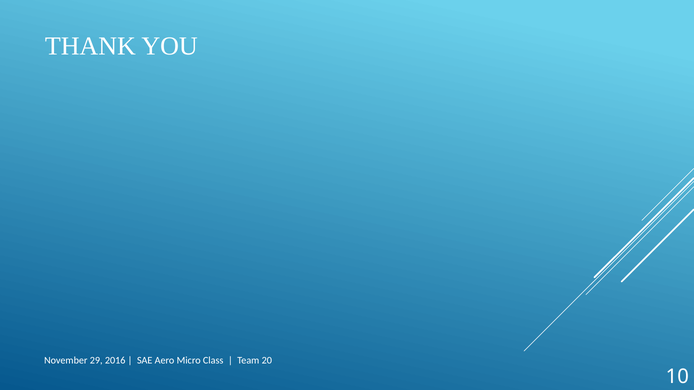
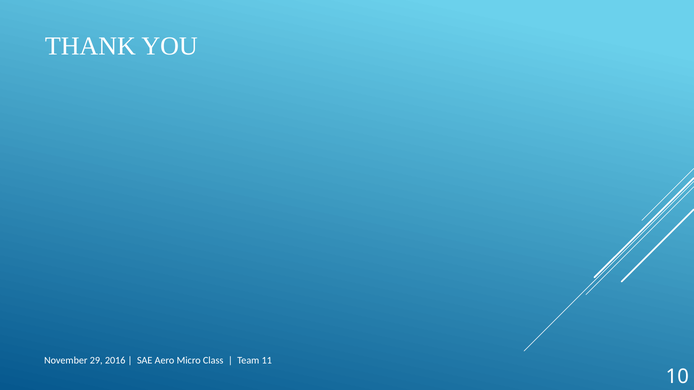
20: 20 -> 11
